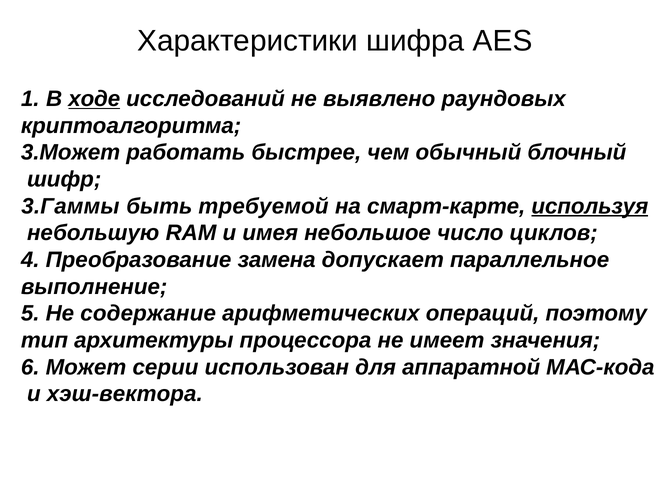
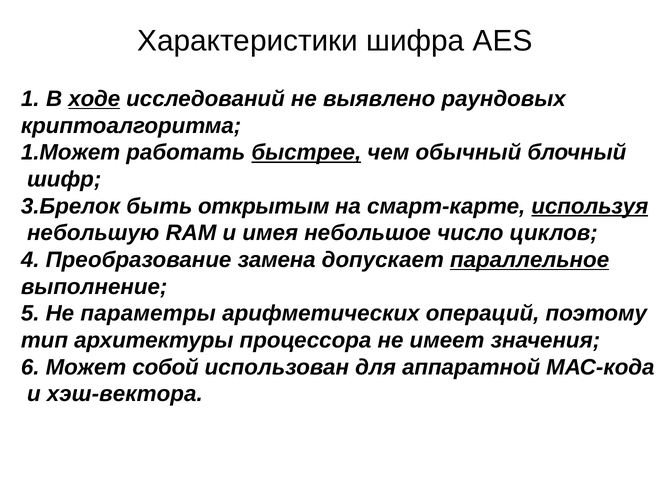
3.Может: 3.Может -> 1.Может
быстрее underline: none -> present
3.Гаммы: 3.Гаммы -> 3.Брелок
требуемой: требуемой -> открытым
параллельное underline: none -> present
содержание: содержание -> параметры
серии: серии -> собой
